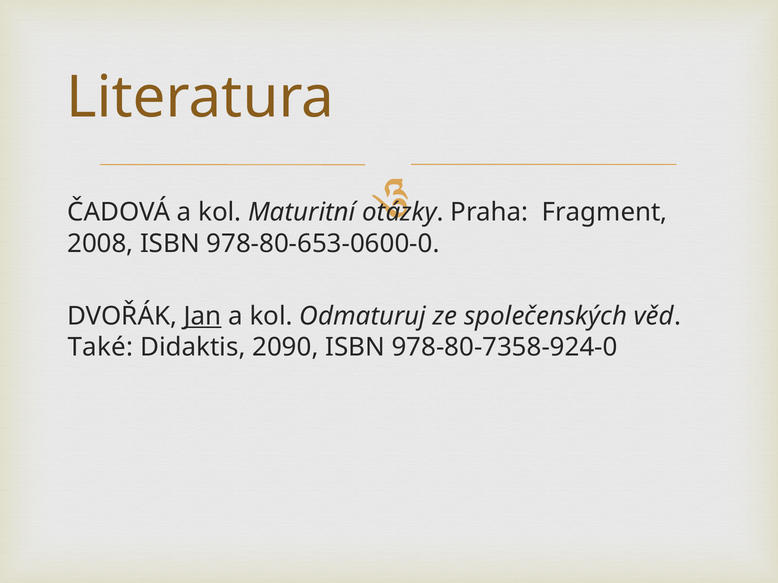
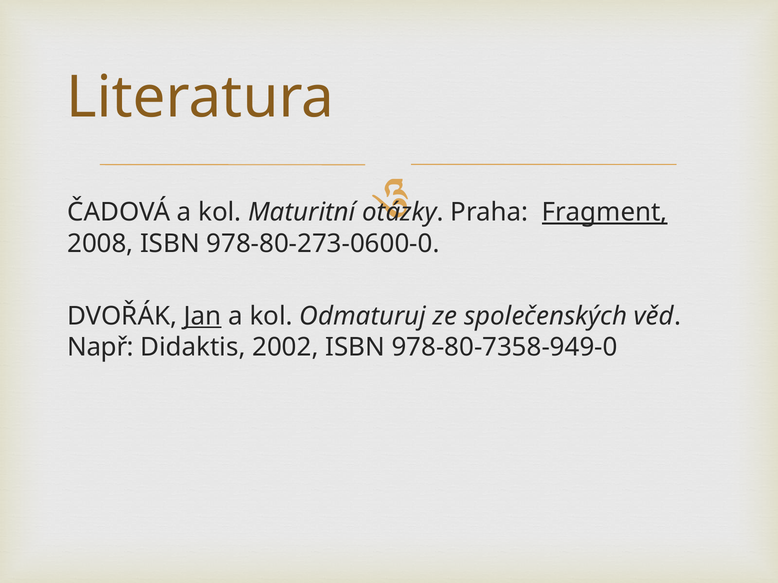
Fragment underline: none -> present
978-80-653-0600-0: 978-80-653-0600-0 -> 978-80-273-0600-0
Také: Také -> Např
2090: 2090 -> 2002
978-80-7358-924-0: 978-80-7358-924-0 -> 978-80-7358-949-0
